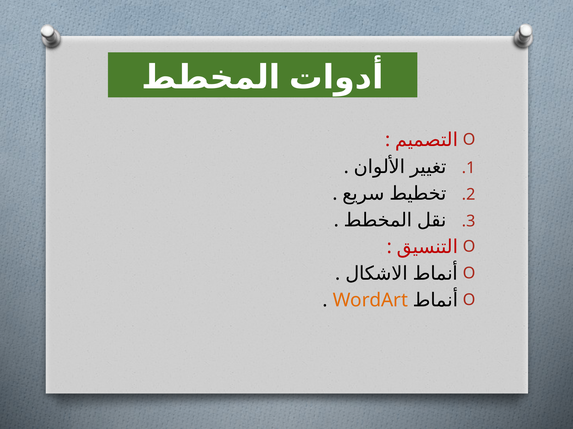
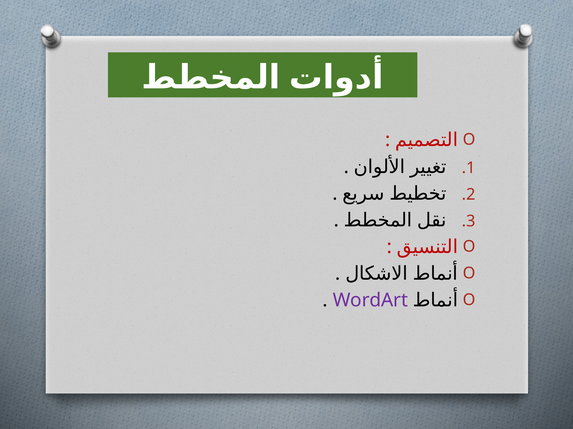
WordArt colour: orange -> purple
